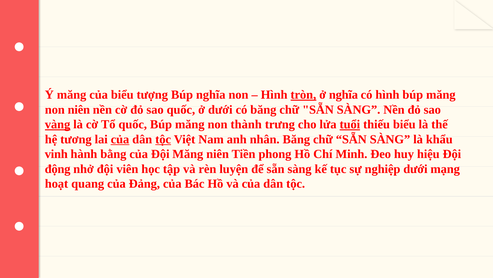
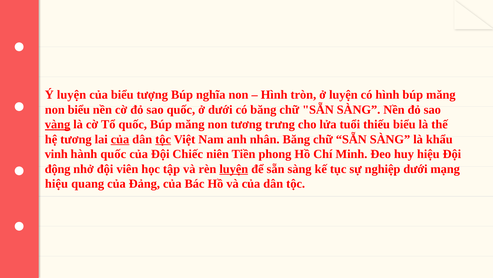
Ý măng: măng -> luyện
tròn underline: present -> none
ở nghĩa: nghĩa -> luyện
non niên: niên -> biểu
non thành: thành -> tương
tuổi underline: present -> none
hành bằng: bằng -> quốc
Đội Măng: Măng -> Chiếc
luyện at (234, 169) underline: none -> present
hoạt at (57, 183): hoạt -> hiệu
